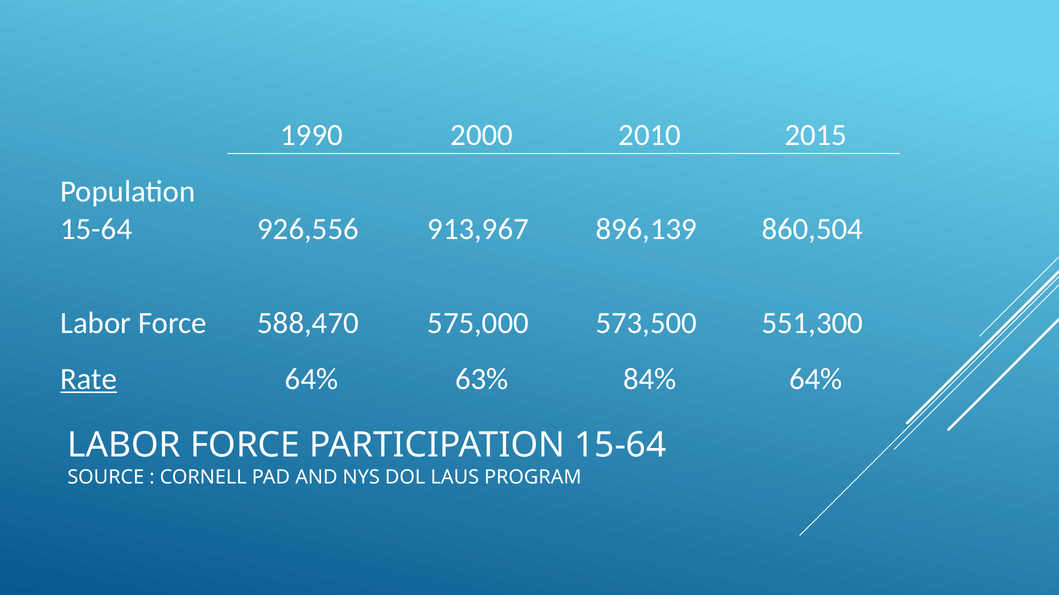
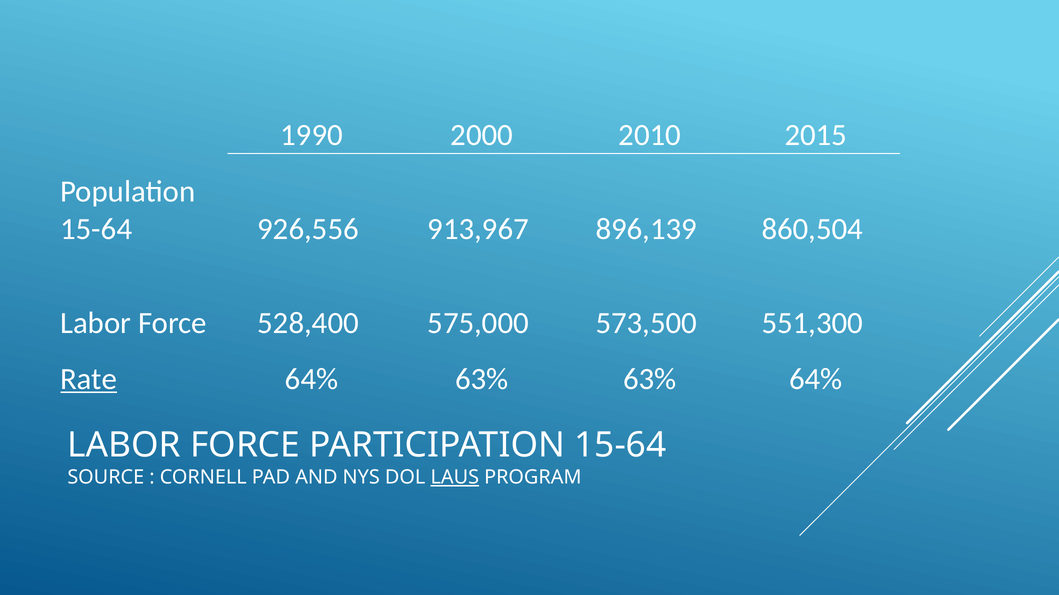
588,470: 588,470 -> 528,400
63% 84%: 84% -> 63%
LAUS underline: none -> present
